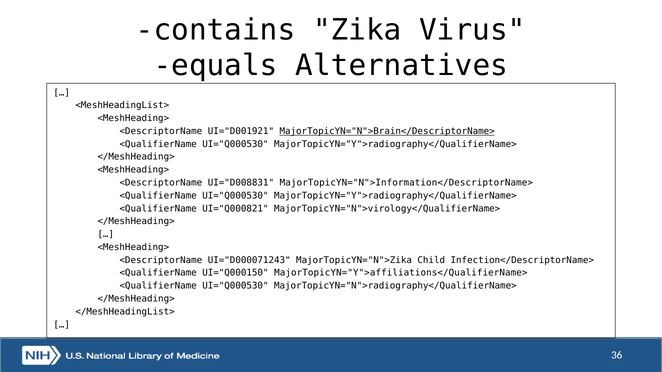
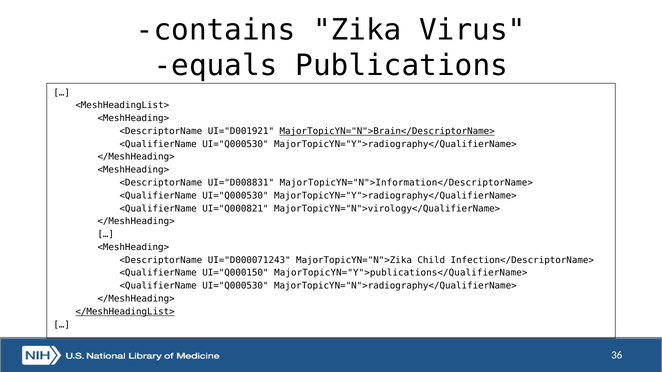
Alternatives: Alternatives -> Publications
MajorTopicYN="Y">affiliations</QualifierName>: MajorTopicYN="Y">affiliations</QualifierName> -> MajorTopicYN="Y">publications</QualifierName>
</MeshHeadingList> underline: none -> present
